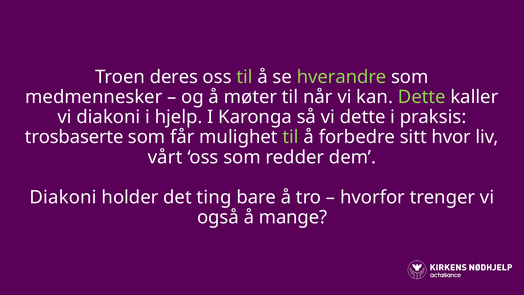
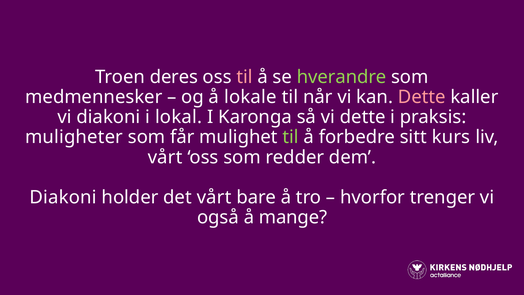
til at (244, 77) colour: light green -> pink
møter: møter -> lokale
Dette at (422, 97) colour: light green -> pink
hjelp: hjelp -> lokal
trosbaserte: trosbaserte -> muligheter
hvor: hvor -> kurs
det ting: ting -> vårt
